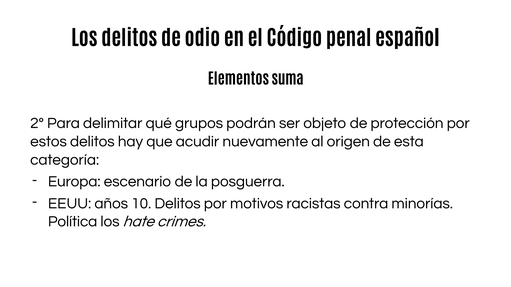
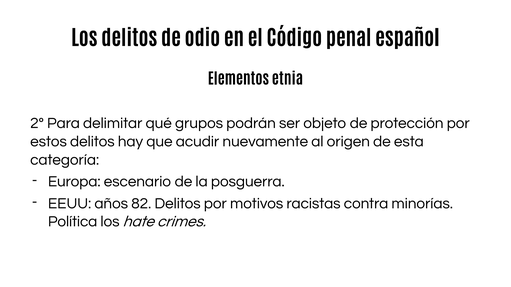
suma: suma -> etnia
10: 10 -> 82
